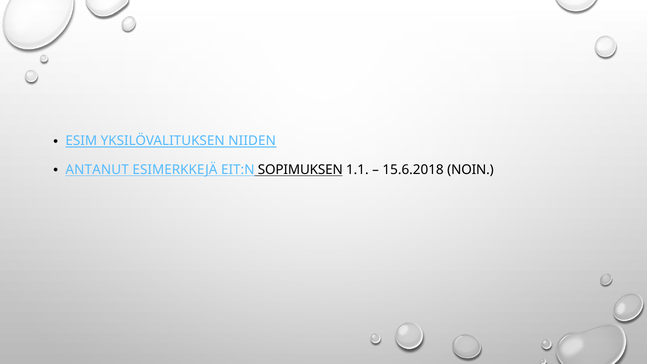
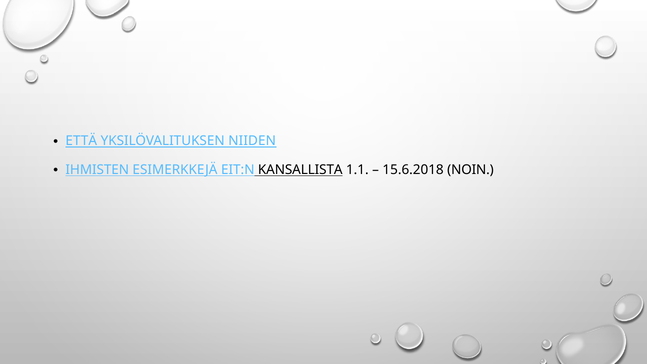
ESIM: ESIM -> ETTÄ
ANTANUT: ANTANUT -> IHMISTEN
SOPIMUKSEN: SOPIMUKSEN -> KANSALLISTA
